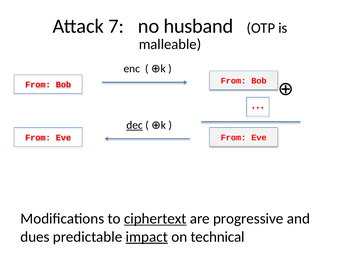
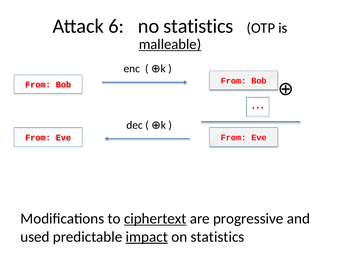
7: 7 -> 6
no husband: husband -> statistics
malleable underline: none -> present
dec underline: present -> none
dues: dues -> used
on technical: technical -> statistics
